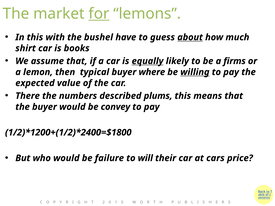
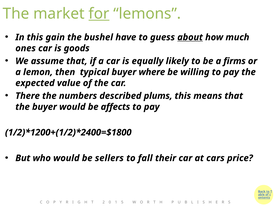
with: with -> gain
shirt: shirt -> ones
books: books -> goods
equally underline: present -> none
willing underline: present -> none
convey: convey -> affects
failure: failure -> sellers
will: will -> fall
